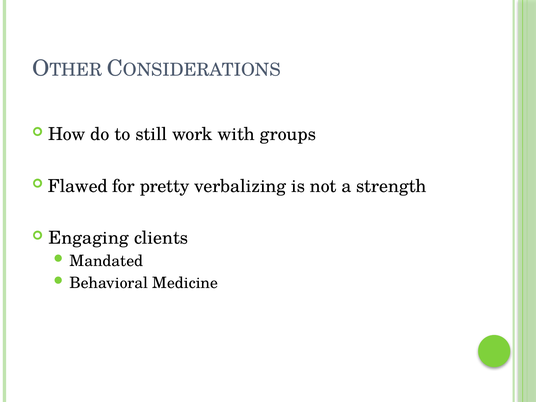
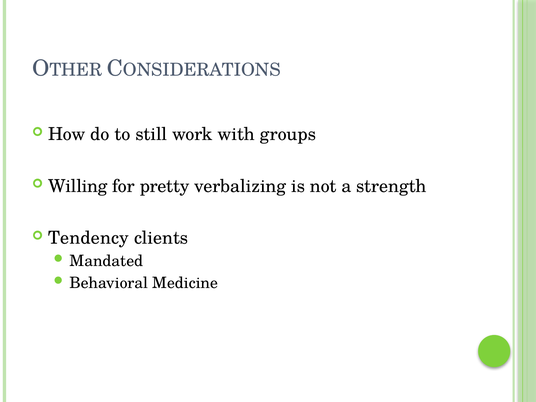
Flawed: Flawed -> Willing
Engaging: Engaging -> Tendency
